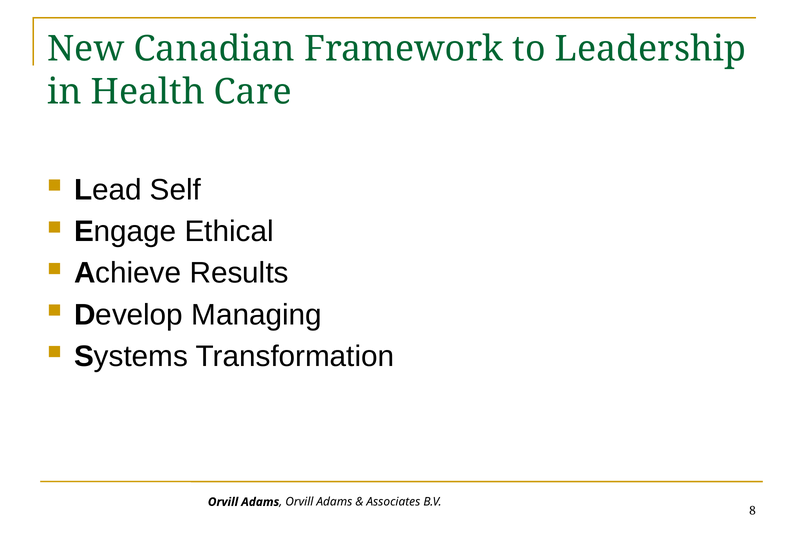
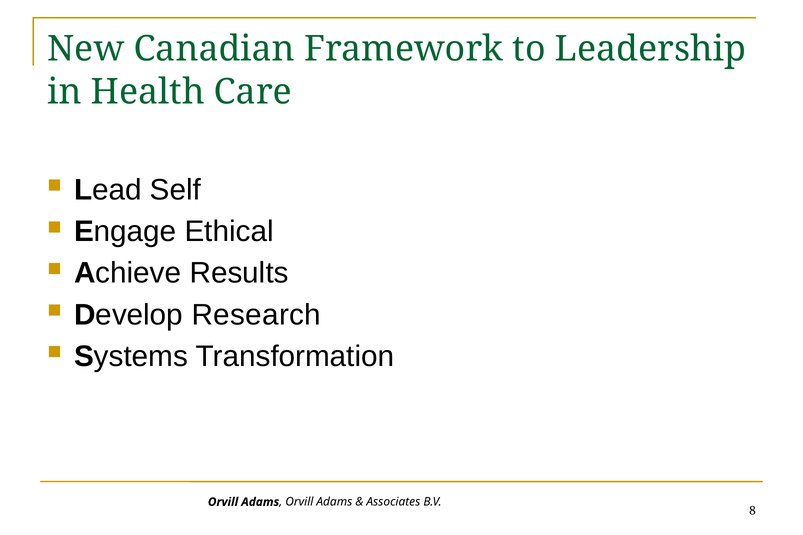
Managing: Managing -> Research
